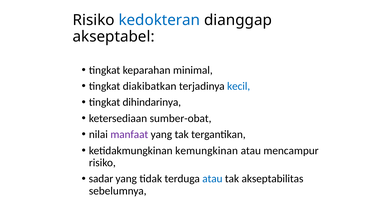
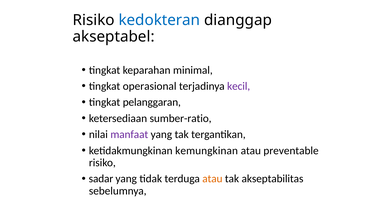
diakibatkan: diakibatkan -> operasional
kecil colour: blue -> purple
dihindarinya: dihindarinya -> pelanggaran
sumber-obat: sumber-obat -> sumber-ratio
mencampur: mencampur -> preventable
atau at (212, 179) colour: blue -> orange
